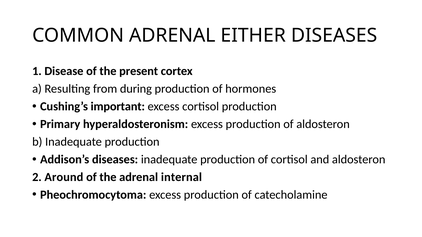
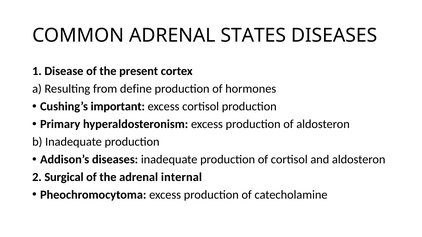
EITHER: EITHER -> STATES
during: during -> define
Around: Around -> Surgical
